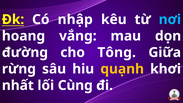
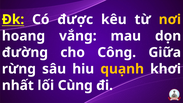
nhập: nhập -> được
nơi colour: light blue -> yellow
Tông: Tông -> Công
